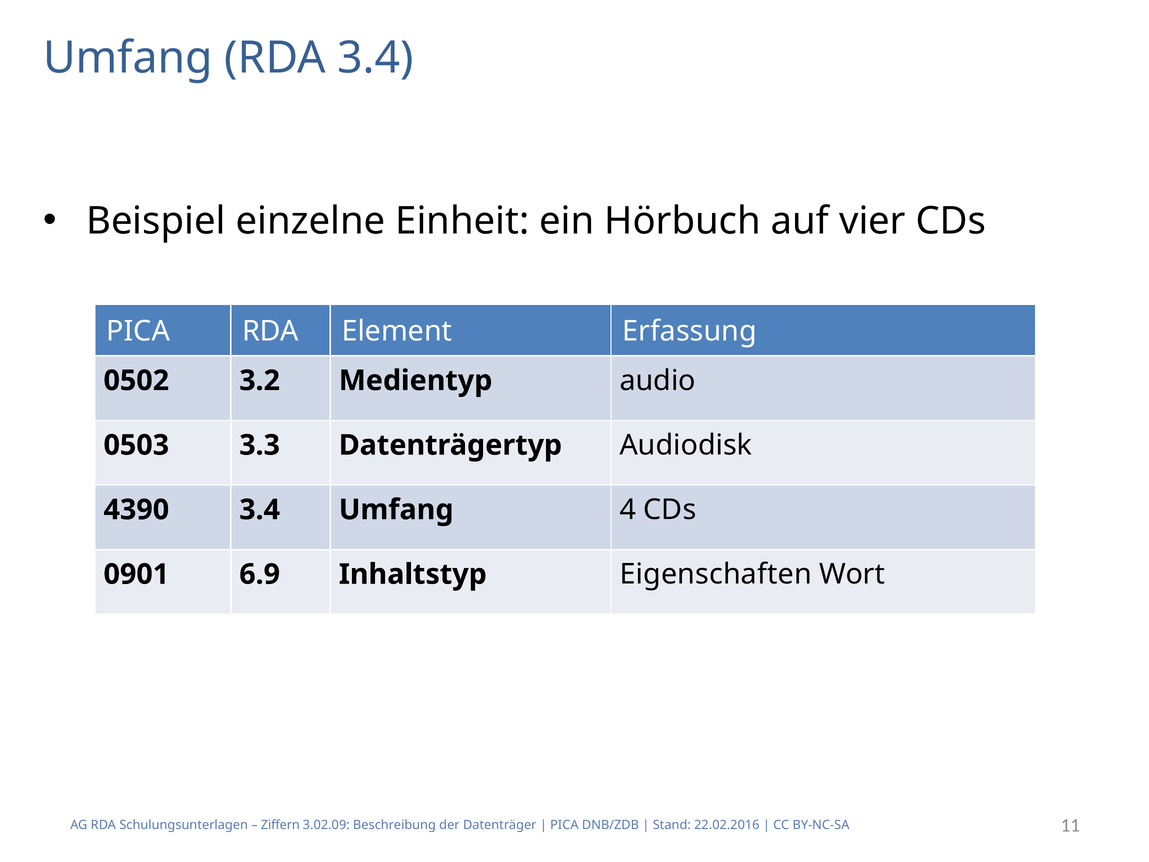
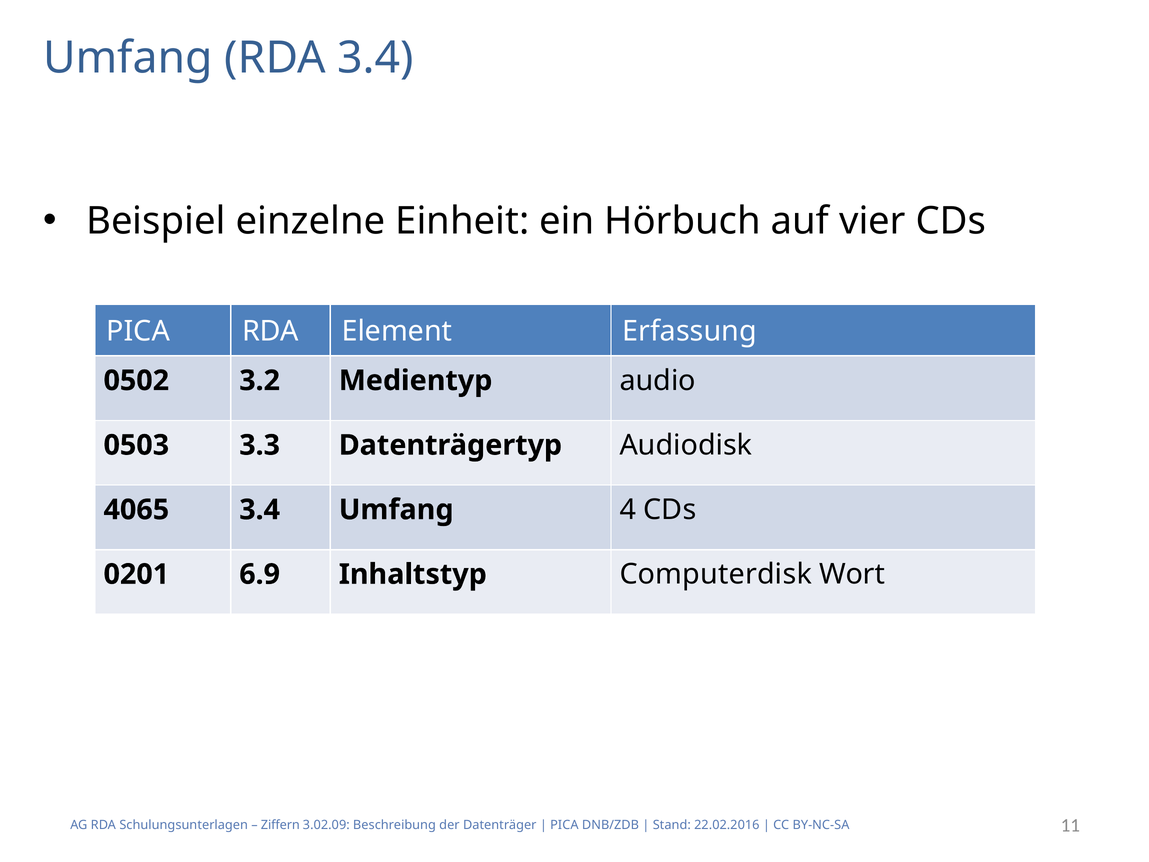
4390: 4390 -> 4065
0901: 0901 -> 0201
Eigenschaften: Eigenschaften -> Computerdisk
